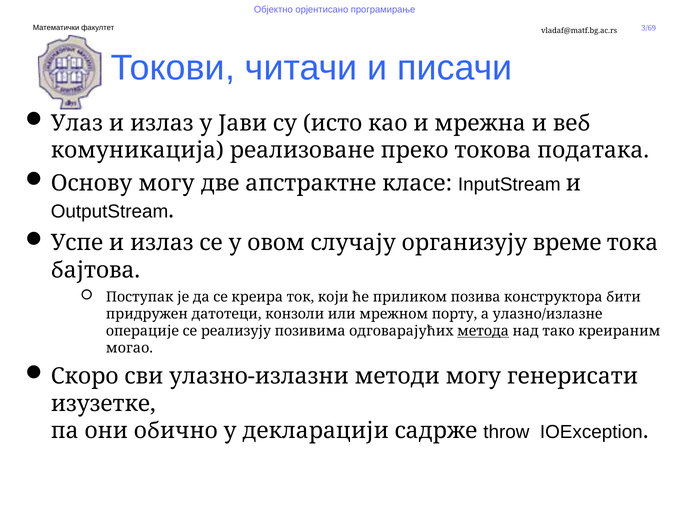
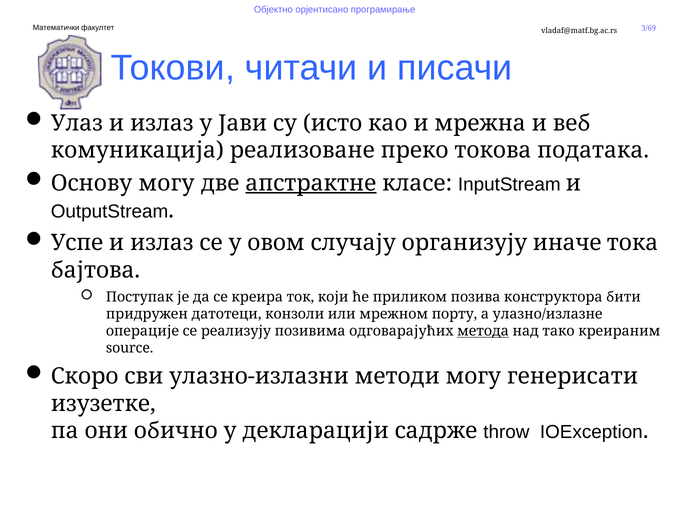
апстрактне underline: none -> present
време: време -> иначе
могао: могао -> source
